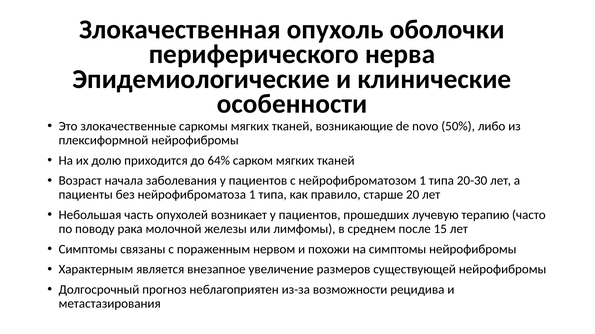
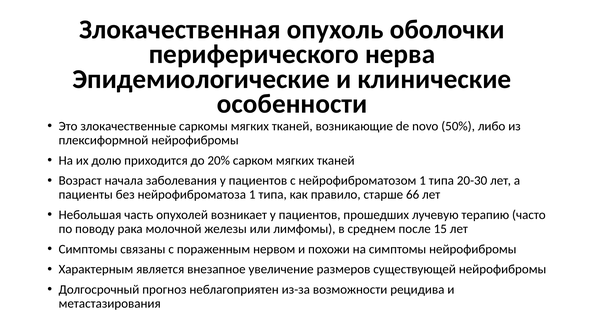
64%: 64% -> 20%
20: 20 -> 66
